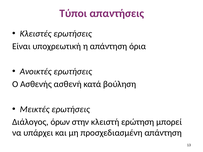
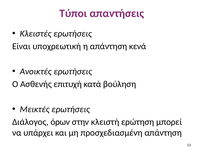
όρια: όρια -> κενά
ασθενή: ασθενή -> επιτυχή
